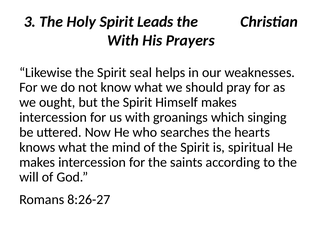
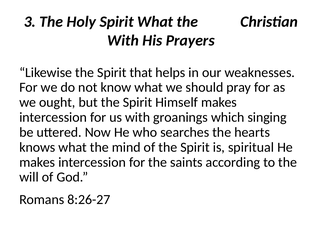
Spirit Leads: Leads -> What
seal: seal -> that
